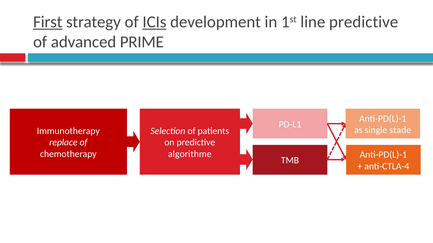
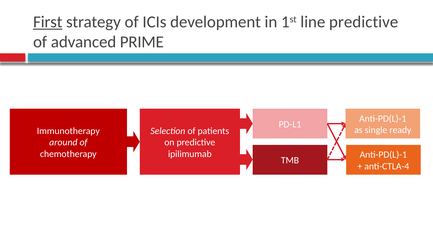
ICIs underline: present -> none
stade: stade -> ready
replace: replace -> around
algorithme: algorithme -> ipilimumab
